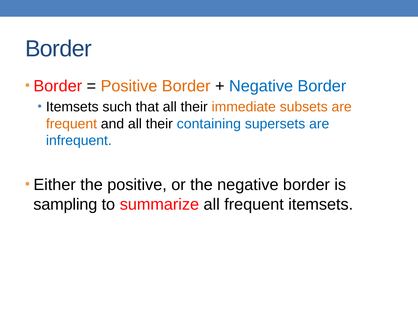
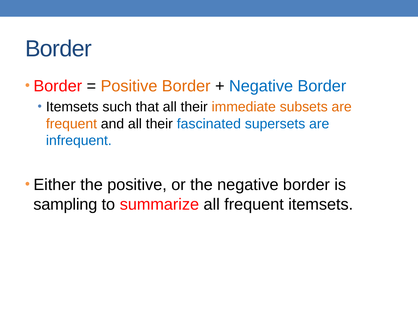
containing: containing -> fascinated
